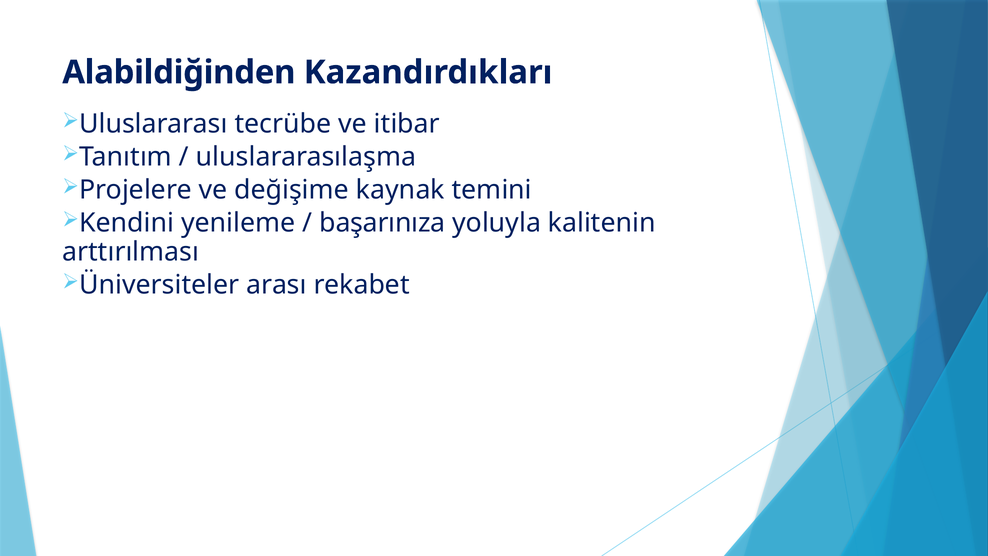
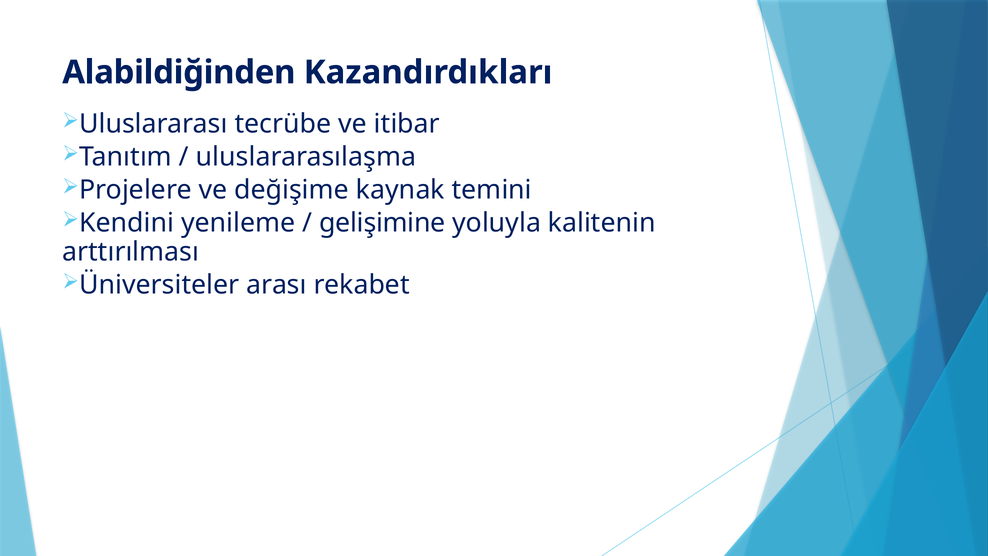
başarınıza: başarınıza -> gelişimine
